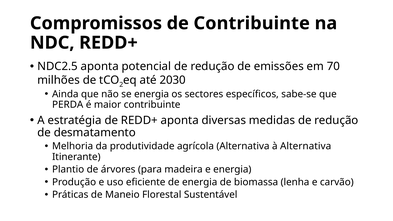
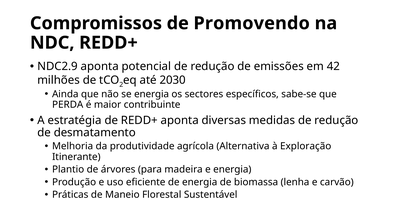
de Contribuinte: Contribuinte -> Promovendo
NDC2.5: NDC2.5 -> NDC2.9
70: 70 -> 42
à Alternativa: Alternativa -> Exploração
